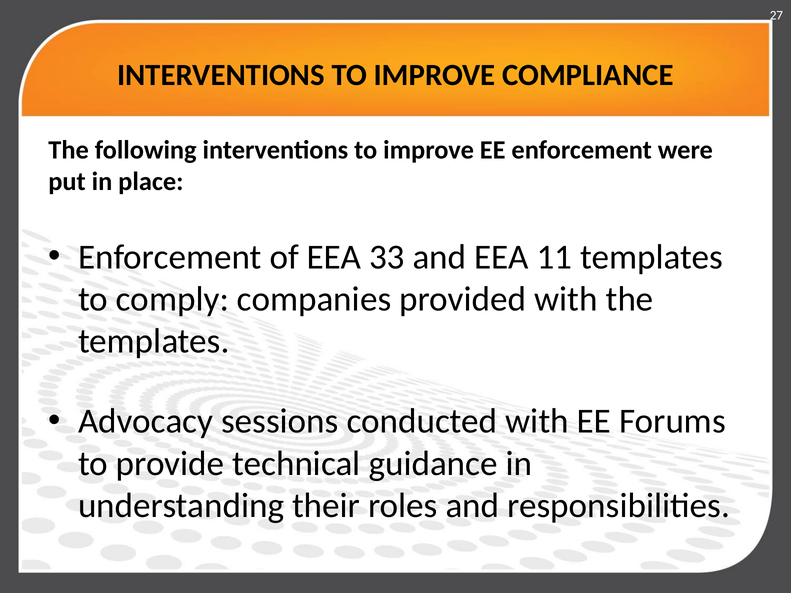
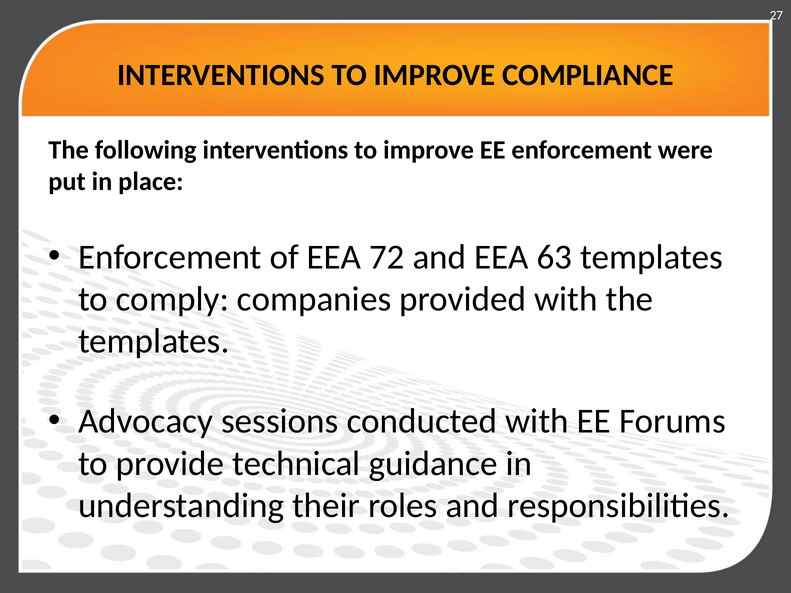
33: 33 -> 72
11: 11 -> 63
